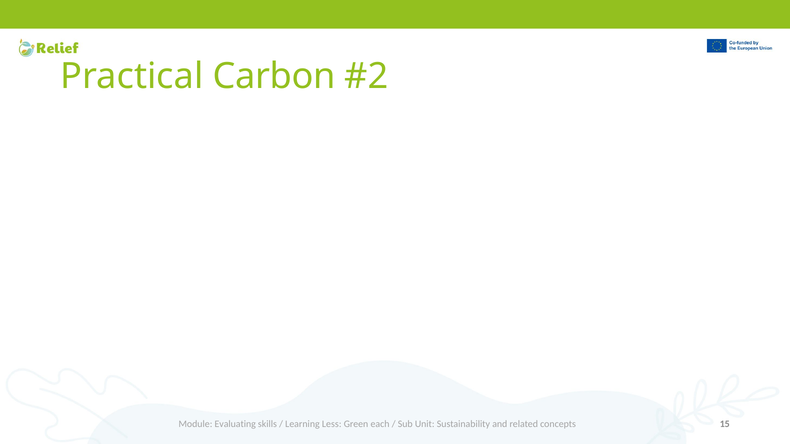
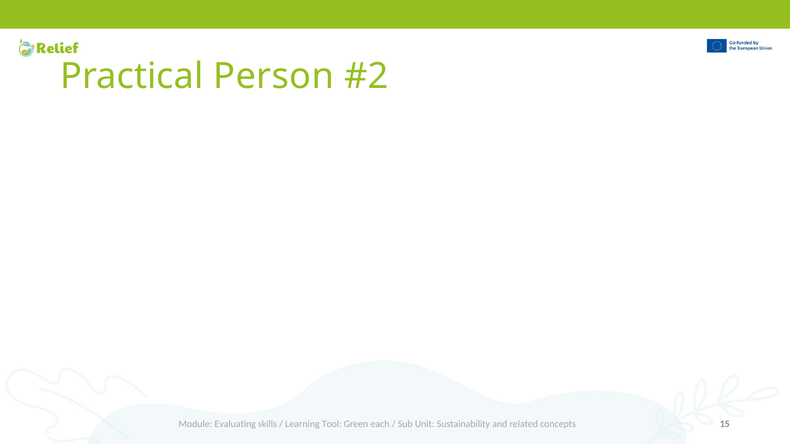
Carbon: Carbon -> Person
Less: Less -> Tool
